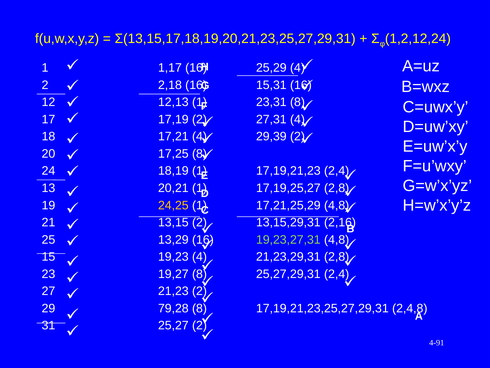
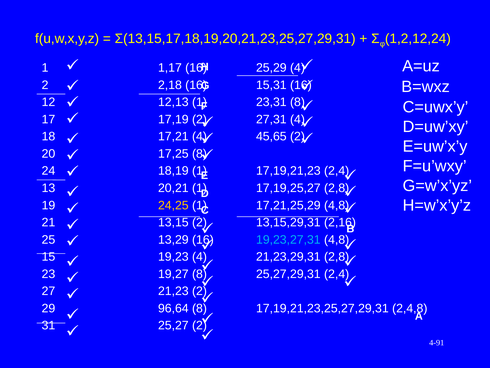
29,39: 29,39 -> 45,65
19,23,27,31 colour: light green -> light blue
79,28: 79,28 -> 96,64
